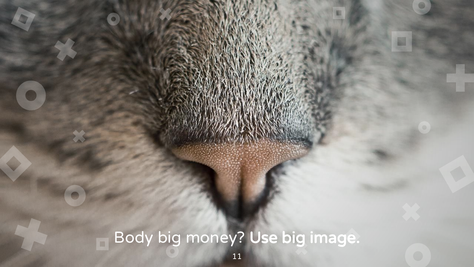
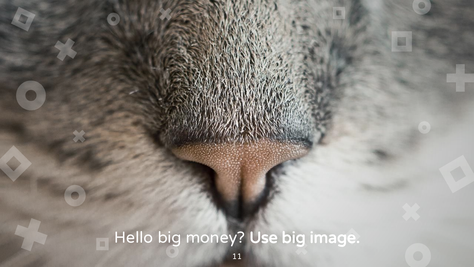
Body: Body -> Hello
